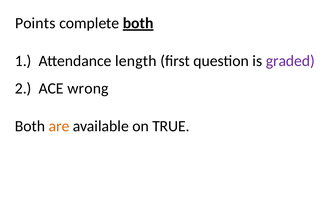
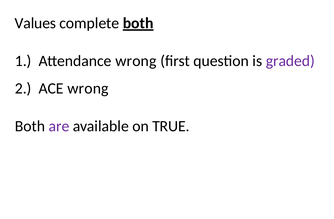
Points: Points -> Values
Attendance length: length -> wrong
are colour: orange -> purple
